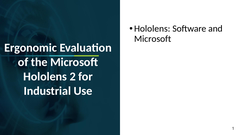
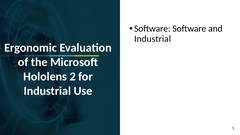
Hololens at (152, 29): Hololens -> Software
Microsoft at (153, 39): Microsoft -> Industrial
